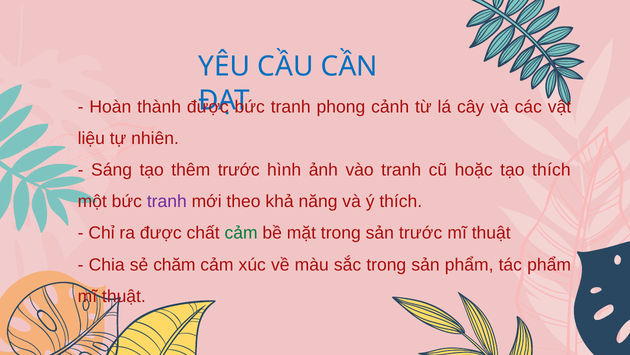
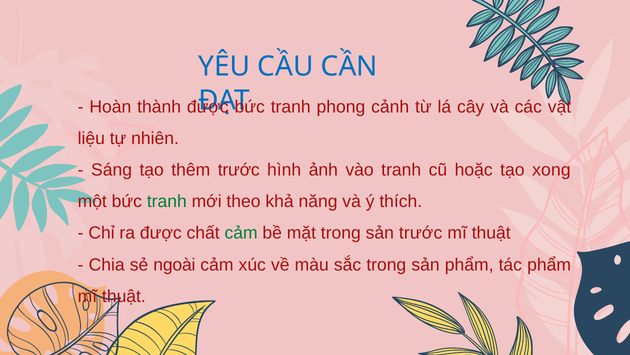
tạo thích: thích -> xong
tranh at (167, 201) colour: purple -> green
chăm: chăm -> ngoài
